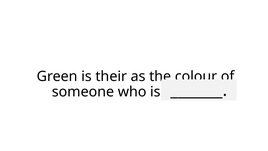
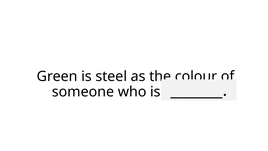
their: their -> steel
